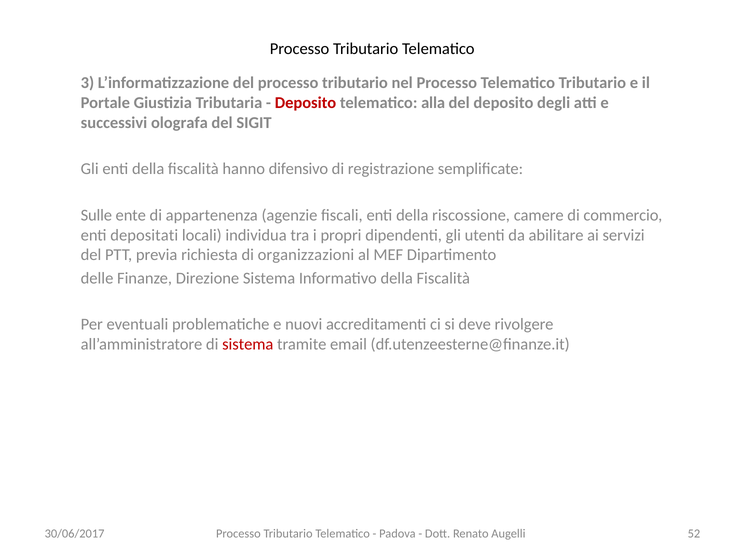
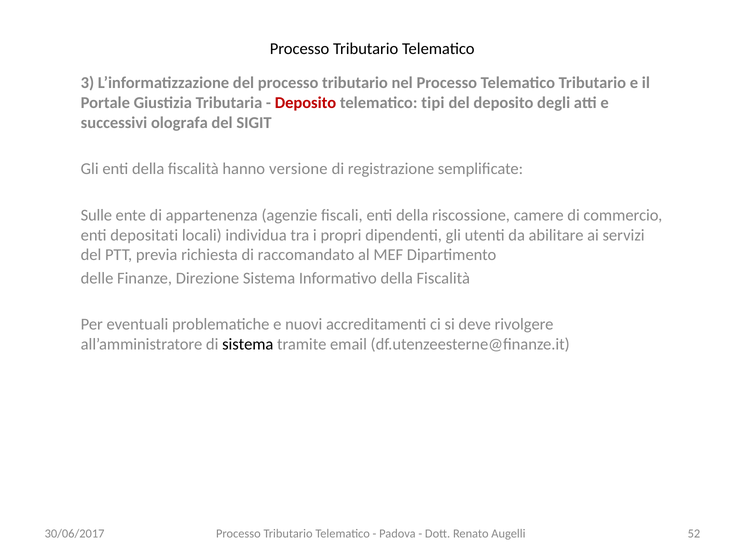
alla: alla -> tipi
difensivo: difensivo -> versione
organizzazioni: organizzazioni -> raccomandato
sistema at (248, 344) colour: red -> black
